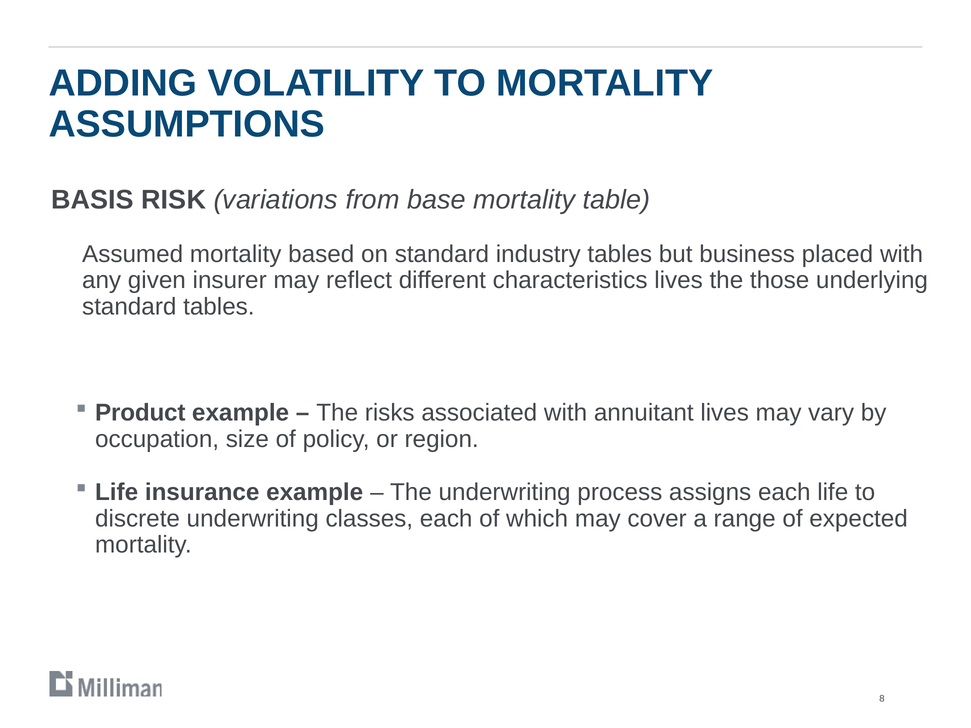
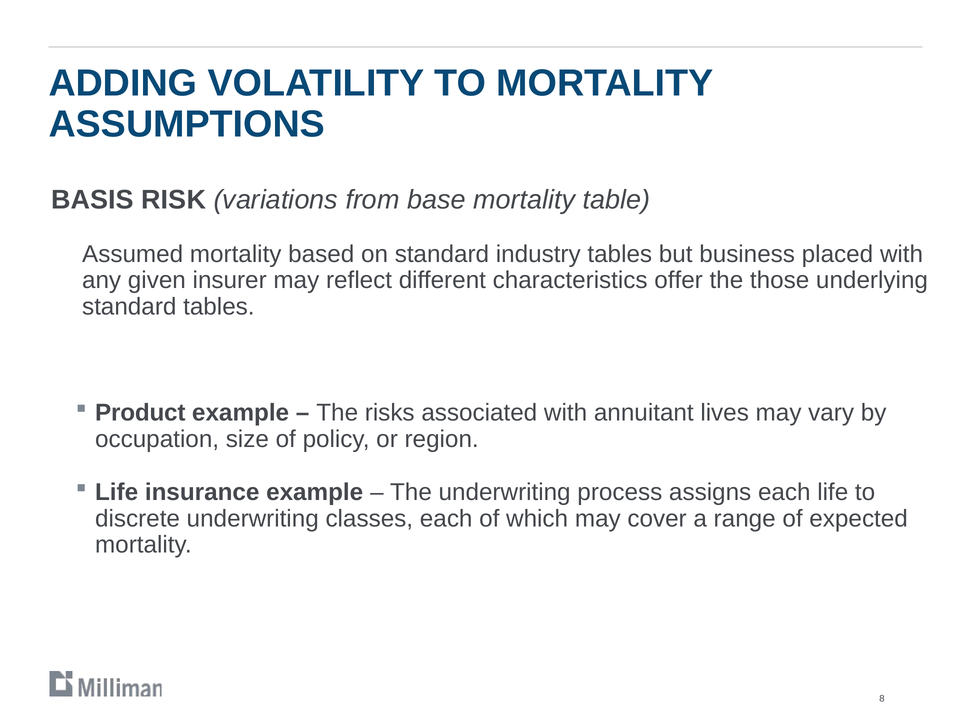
characteristics lives: lives -> offer
